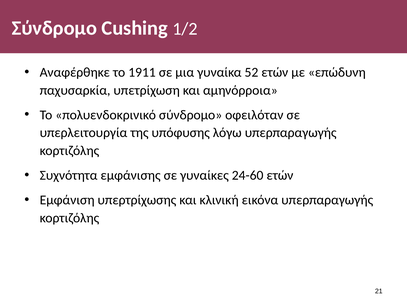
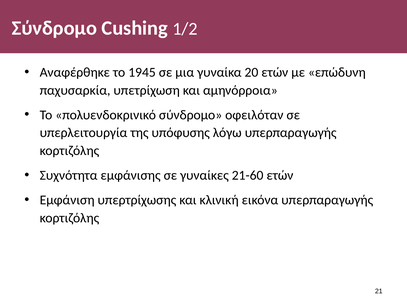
1911: 1911 -> 1945
52: 52 -> 20
24-60: 24-60 -> 21-60
